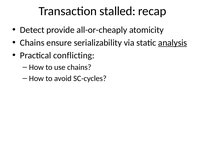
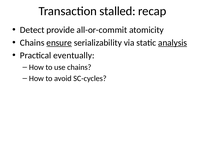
all-or-cheaply: all-or-cheaply -> all-or-commit
ensure underline: none -> present
conflicting: conflicting -> eventually
